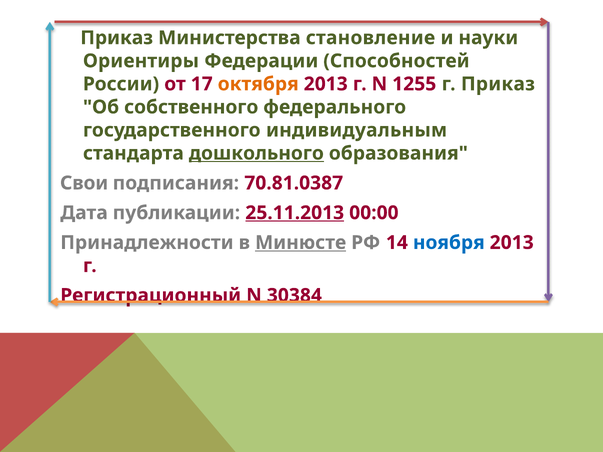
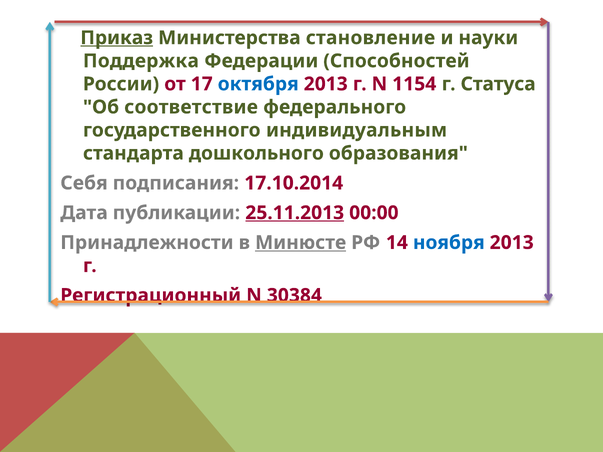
Приказ at (117, 38) underline: none -> present
Ориентиры: Ориентиры -> Поддержка
октября colour: orange -> blue
1255: 1255 -> 1154
г Приказ: Приказ -> Статуса
собственного: собственного -> соответствие
дошкольного underline: present -> none
Свои: Свои -> Себя
70.81.0387: 70.81.0387 -> 17.10.2014
